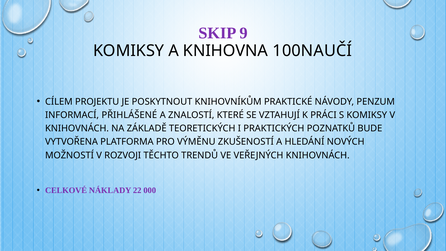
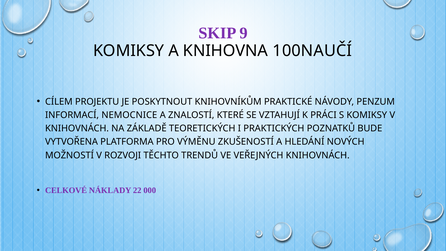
PŘIHLÁŠENÉ: PŘIHLÁŠENÉ -> NEMOCNICE
